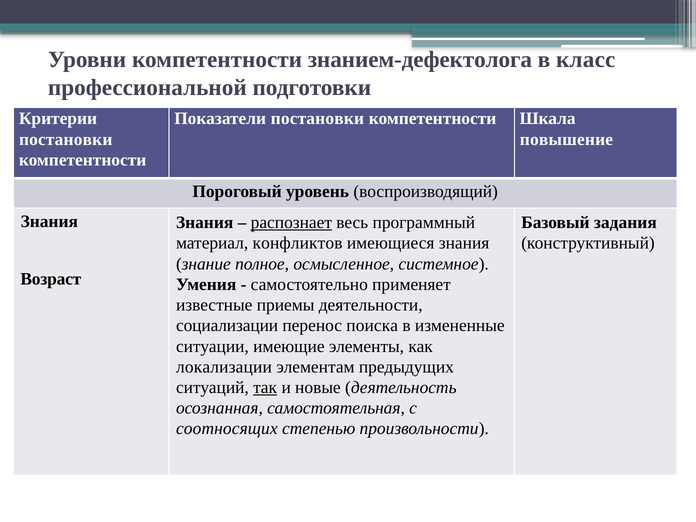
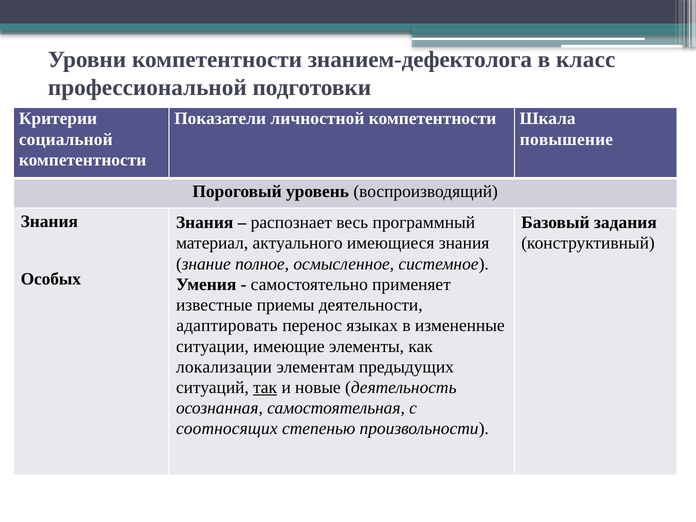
Показатели постановки: постановки -> личностной
постановки at (66, 139): постановки -> социальной
распознает underline: present -> none
конфликтов: конфликтов -> актуального
Возраст: Возраст -> Особых
социализации: социализации -> адаптировать
поиска: поиска -> языках
